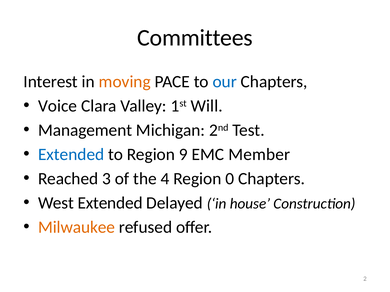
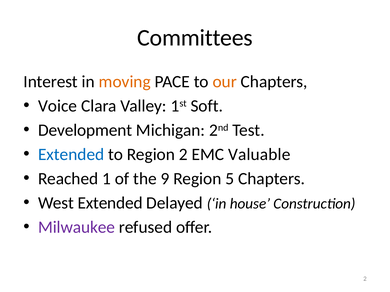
our colour: blue -> orange
Will: Will -> Soft
Management: Management -> Development
Region 9: 9 -> 2
Member: Member -> Valuable
3: 3 -> 1
4: 4 -> 9
0: 0 -> 5
Milwaukee colour: orange -> purple
